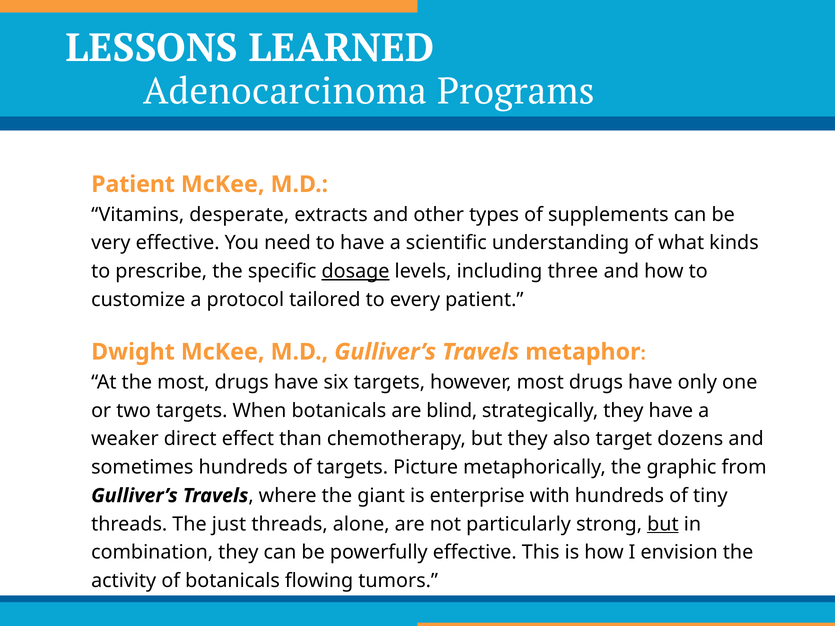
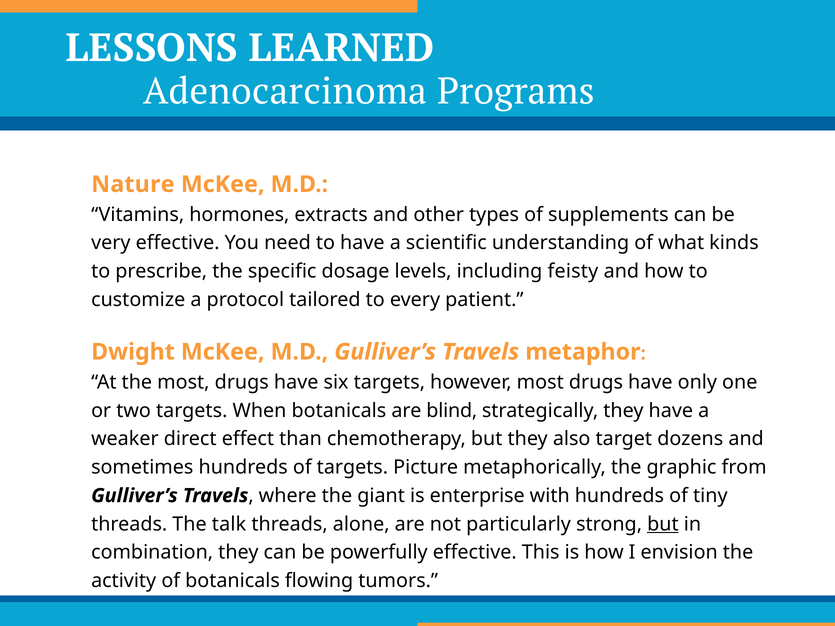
Patient at (133, 184): Patient -> Nature
desperate: desperate -> hormones
dosage underline: present -> none
three: three -> feisty
just: just -> talk
